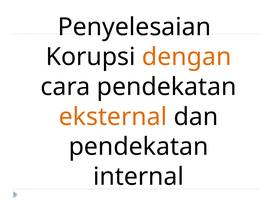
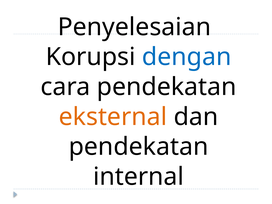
dengan colour: orange -> blue
